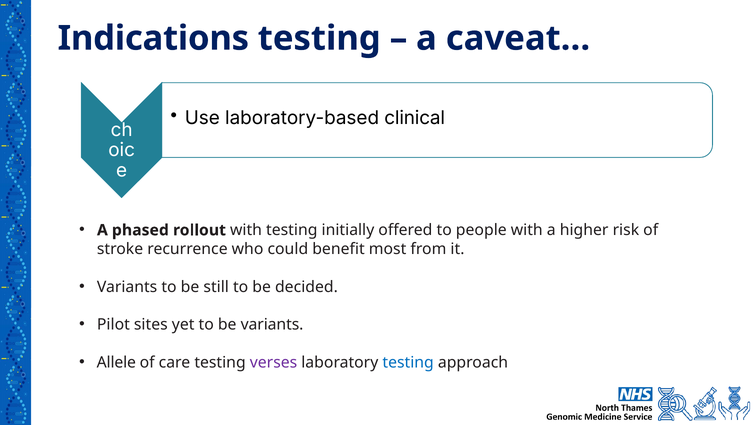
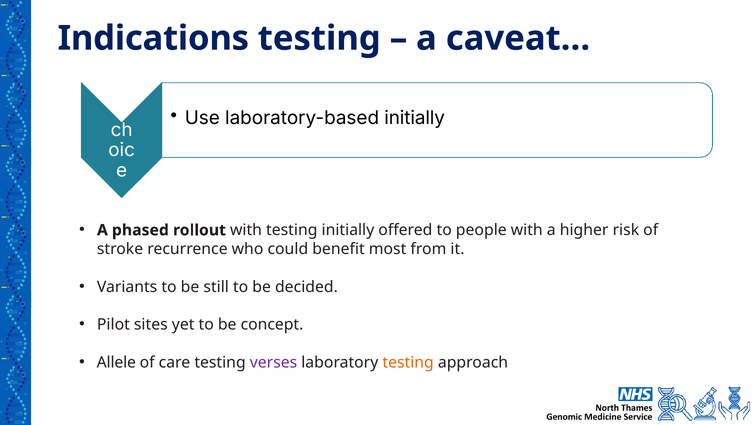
clinical at (415, 118): clinical -> initially
be variants: variants -> concept
testing at (408, 363) colour: blue -> orange
